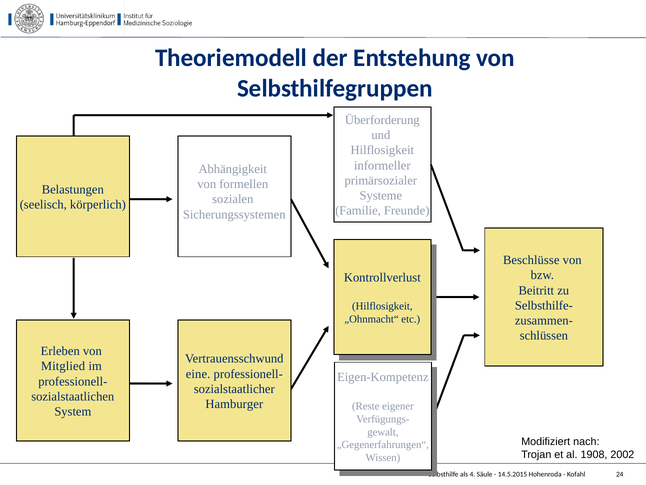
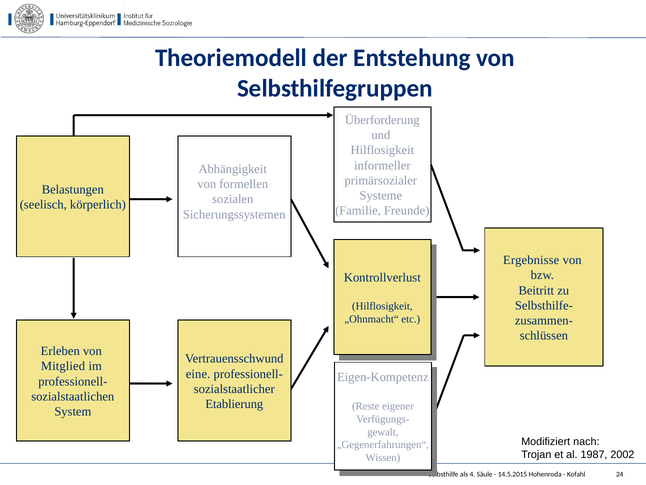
Beschlüsse: Beschlüsse -> Ergebnisse
Hamburger: Hamburger -> Etablierung
1908: 1908 -> 1987
